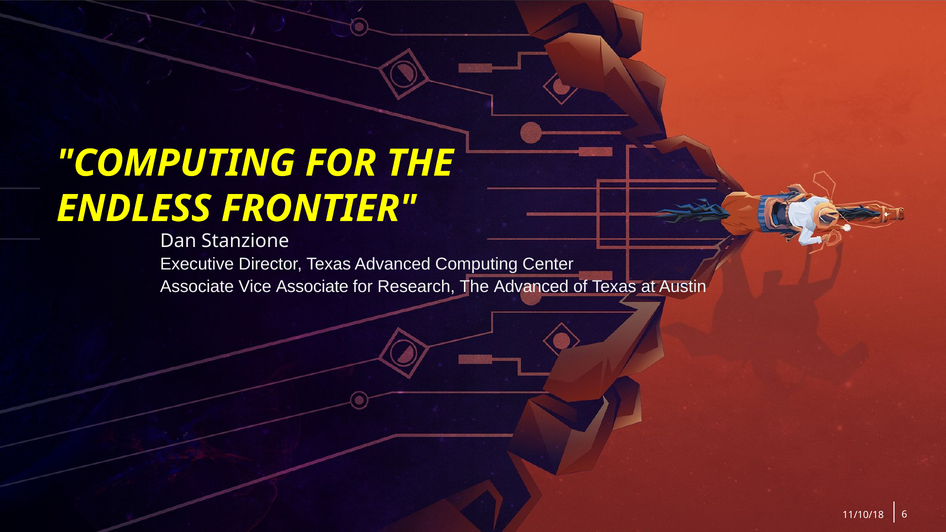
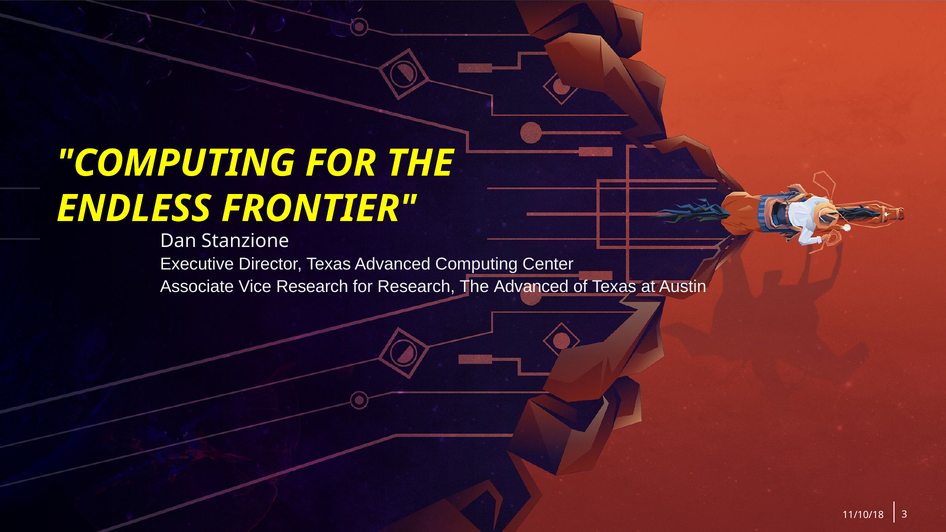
Vice Associate: Associate -> Research
6: 6 -> 3
